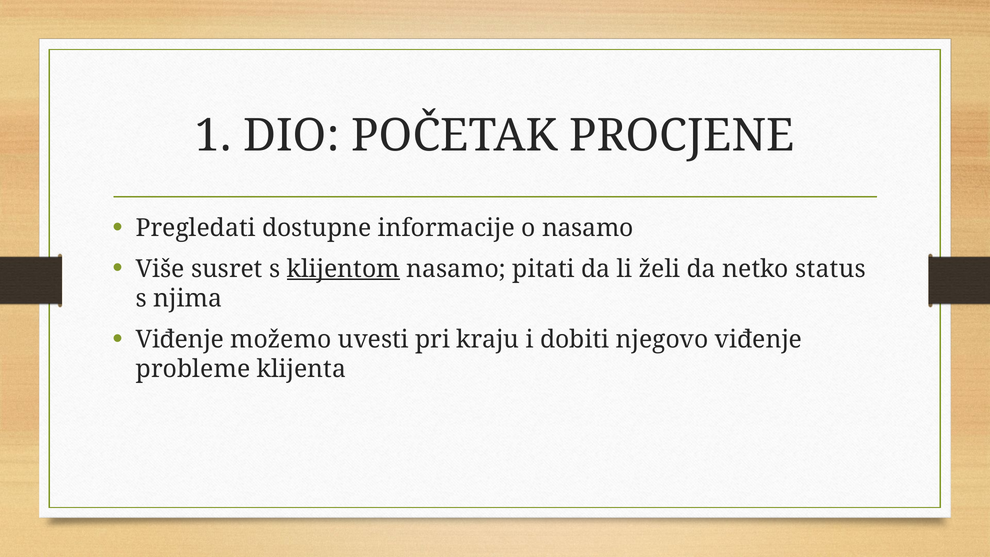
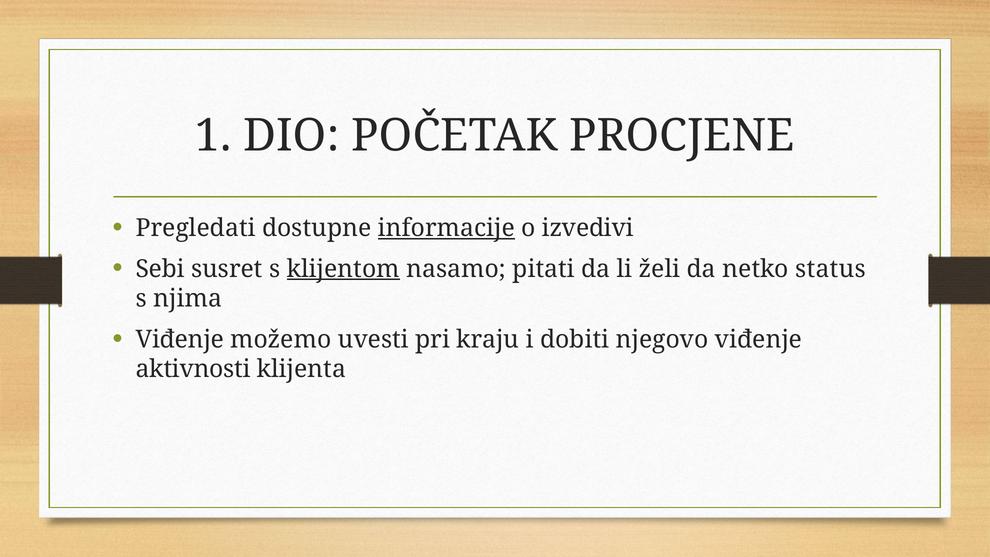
informacije underline: none -> present
o nasamo: nasamo -> izvedivi
Više: Više -> Sebi
probleme: probleme -> aktivnosti
